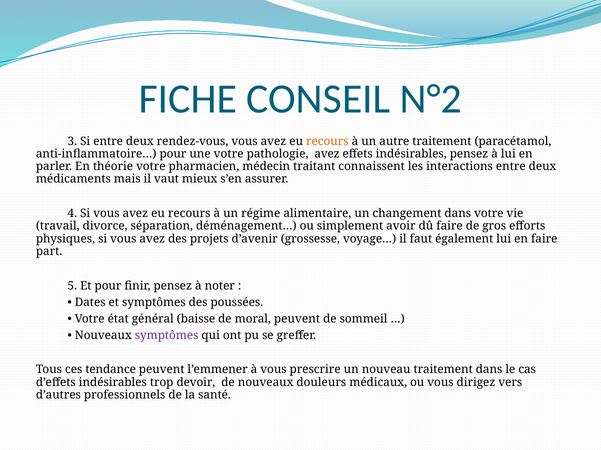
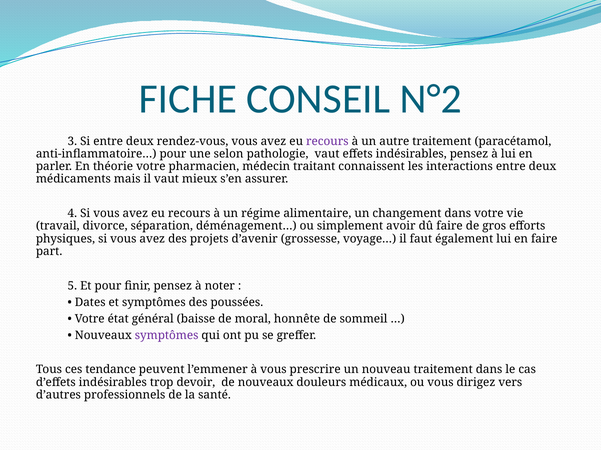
recours at (327, 142) colour: orange -> purple
une votre: votre -> selon
pathologie avez: avez -> vaut
moral peuvent: peuvent -> honnête
